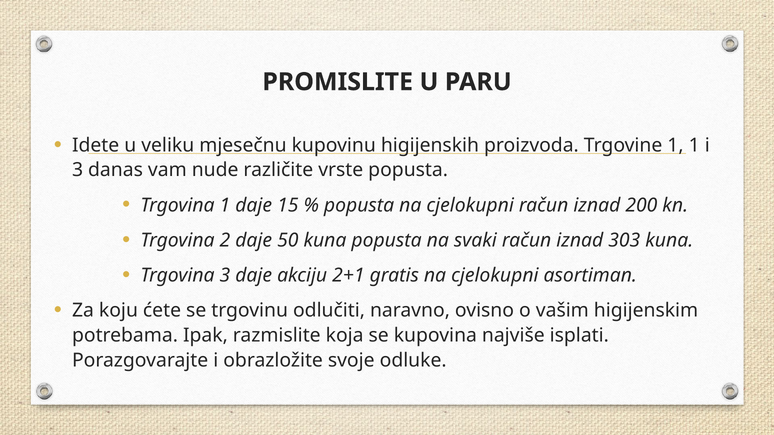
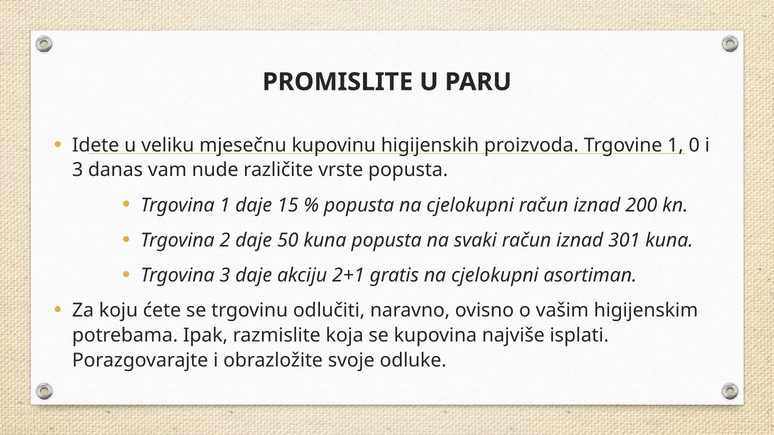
1 1: 1 -> 0
303: 303 -> 301
